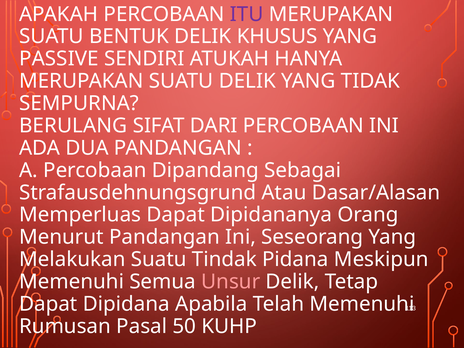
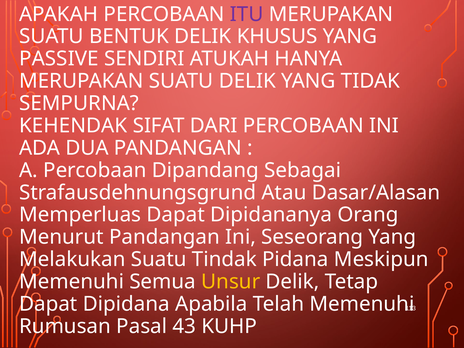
BERULANG: BERULANG -> KEHENDAK
Unsur colour: pink -> yellow
50: 50 -> 43
